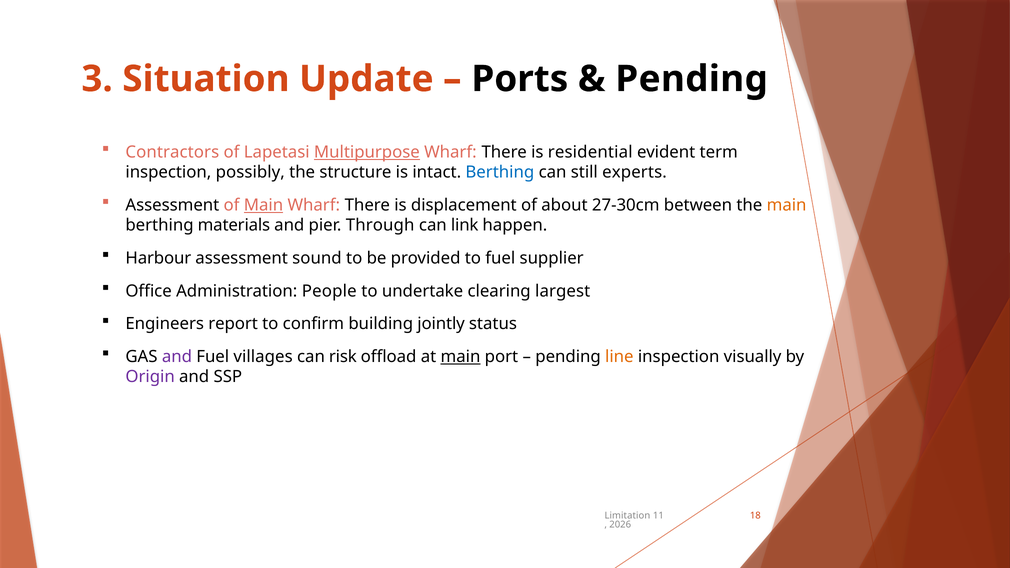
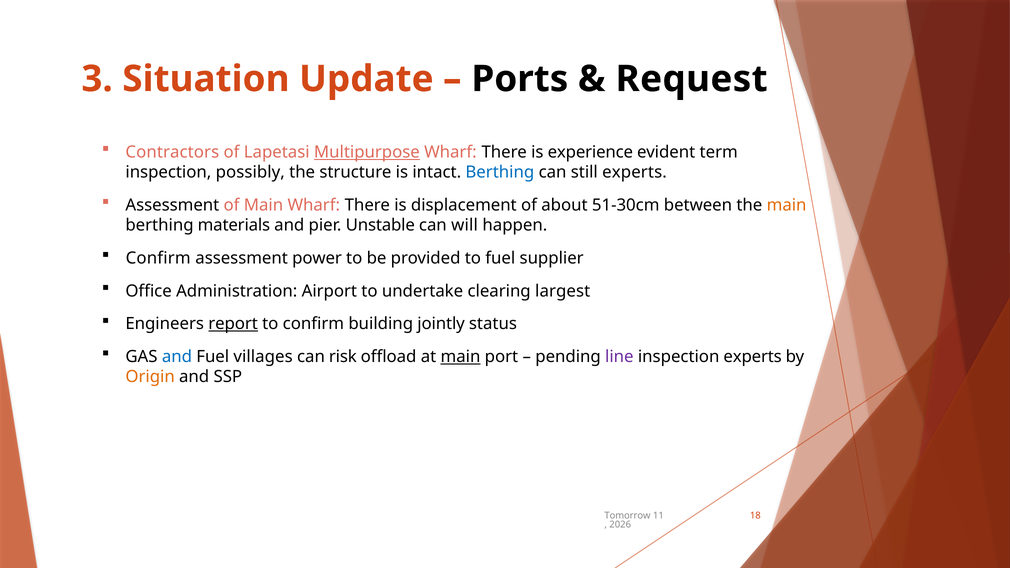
Pending at (692, 79): Pending -> Request
residential: residential -> experience
Main at (264, 205) underline: present -> none
27-30cm: 27-30cm -> 51-30cm
Through: Through -> Unstable
link: link -> will
Harbour at (158, 258): Harbour -> Confirm
sound: sound -> power
People: People -> Airport
report underline: none -> present
and at (177, 357) colour: purple -> blue
line colour: orange -> purple
inspection visually: visually -> experts
Origin colour: purple -> orange
Limitation: Limitation -> Tomorrow
